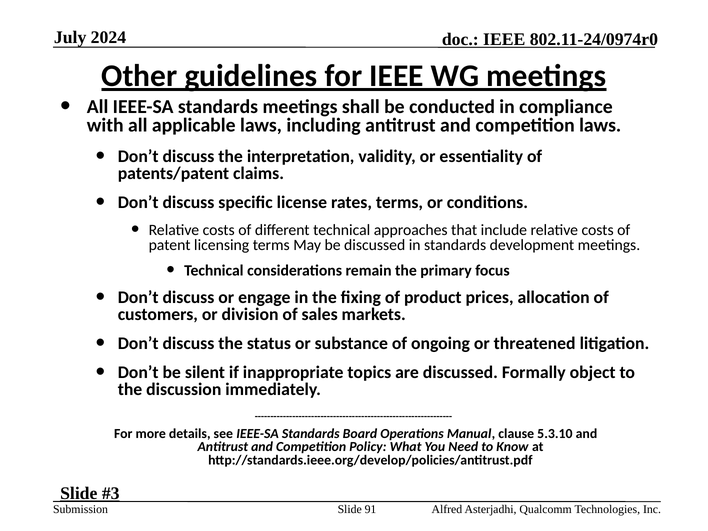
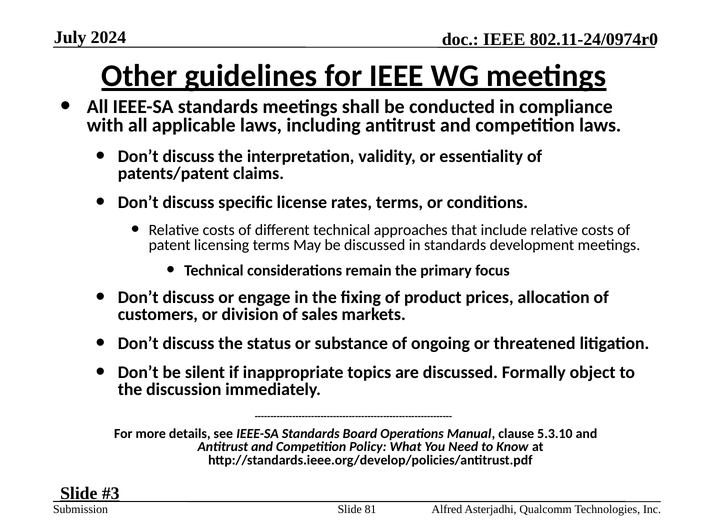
91: 91 -> 81
